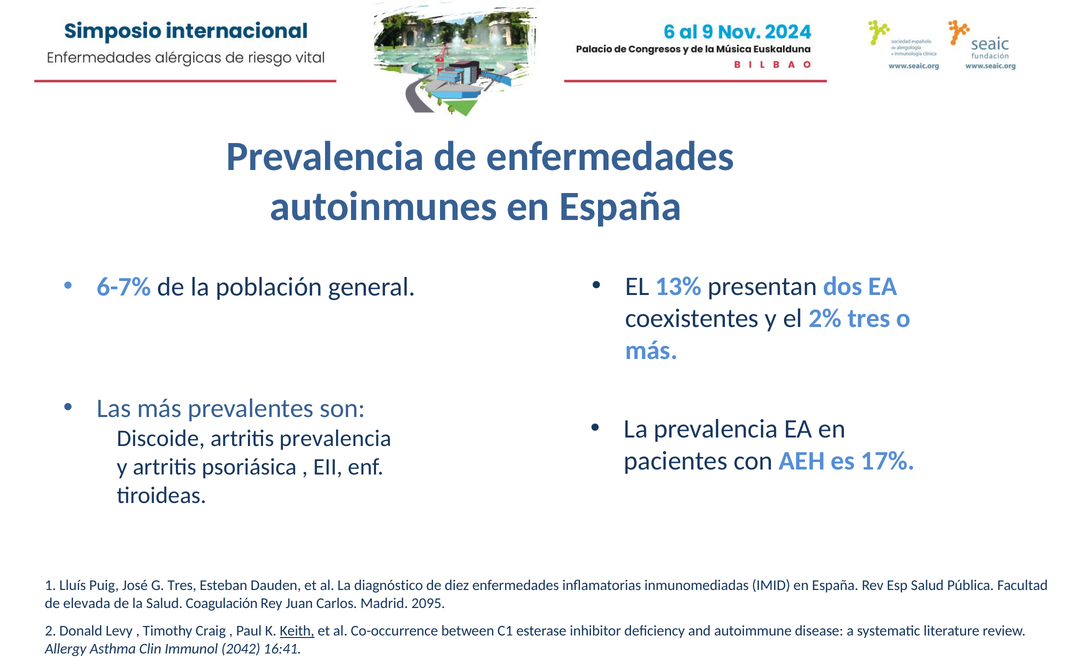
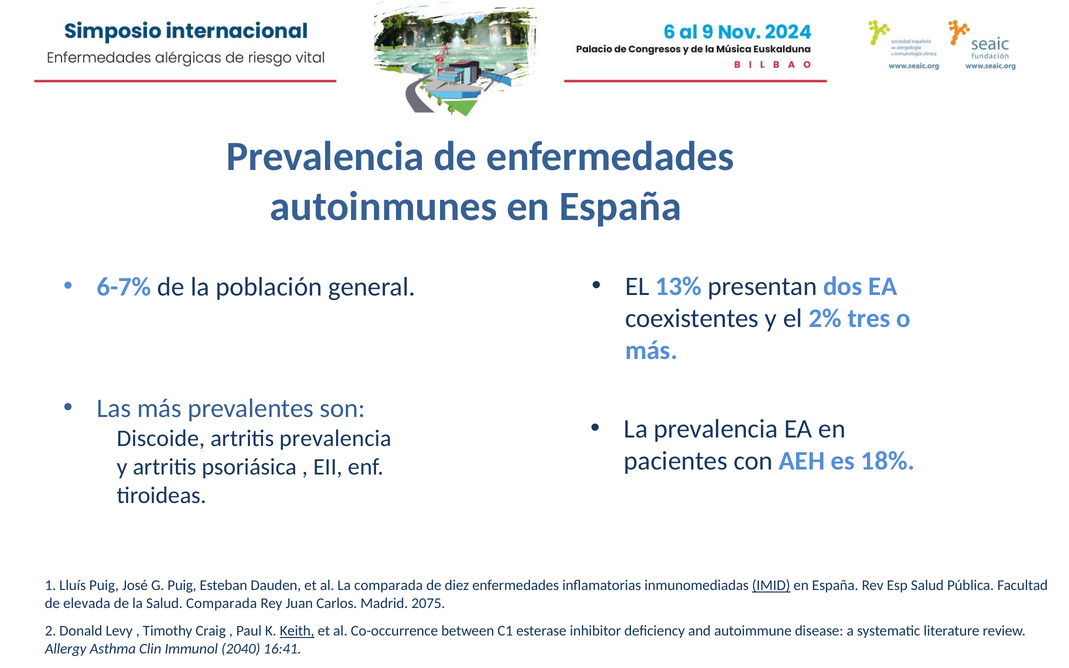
17%: 17% -> 18%
G Tres: Tres -> Puig
La diagnóstico: diagnóstico -> comparada
IMID underline: none -> present
Salud Coagulación: Coagulación -> Comparada
2095: 2095 -> 2075
2042: 2042 -> 2040
